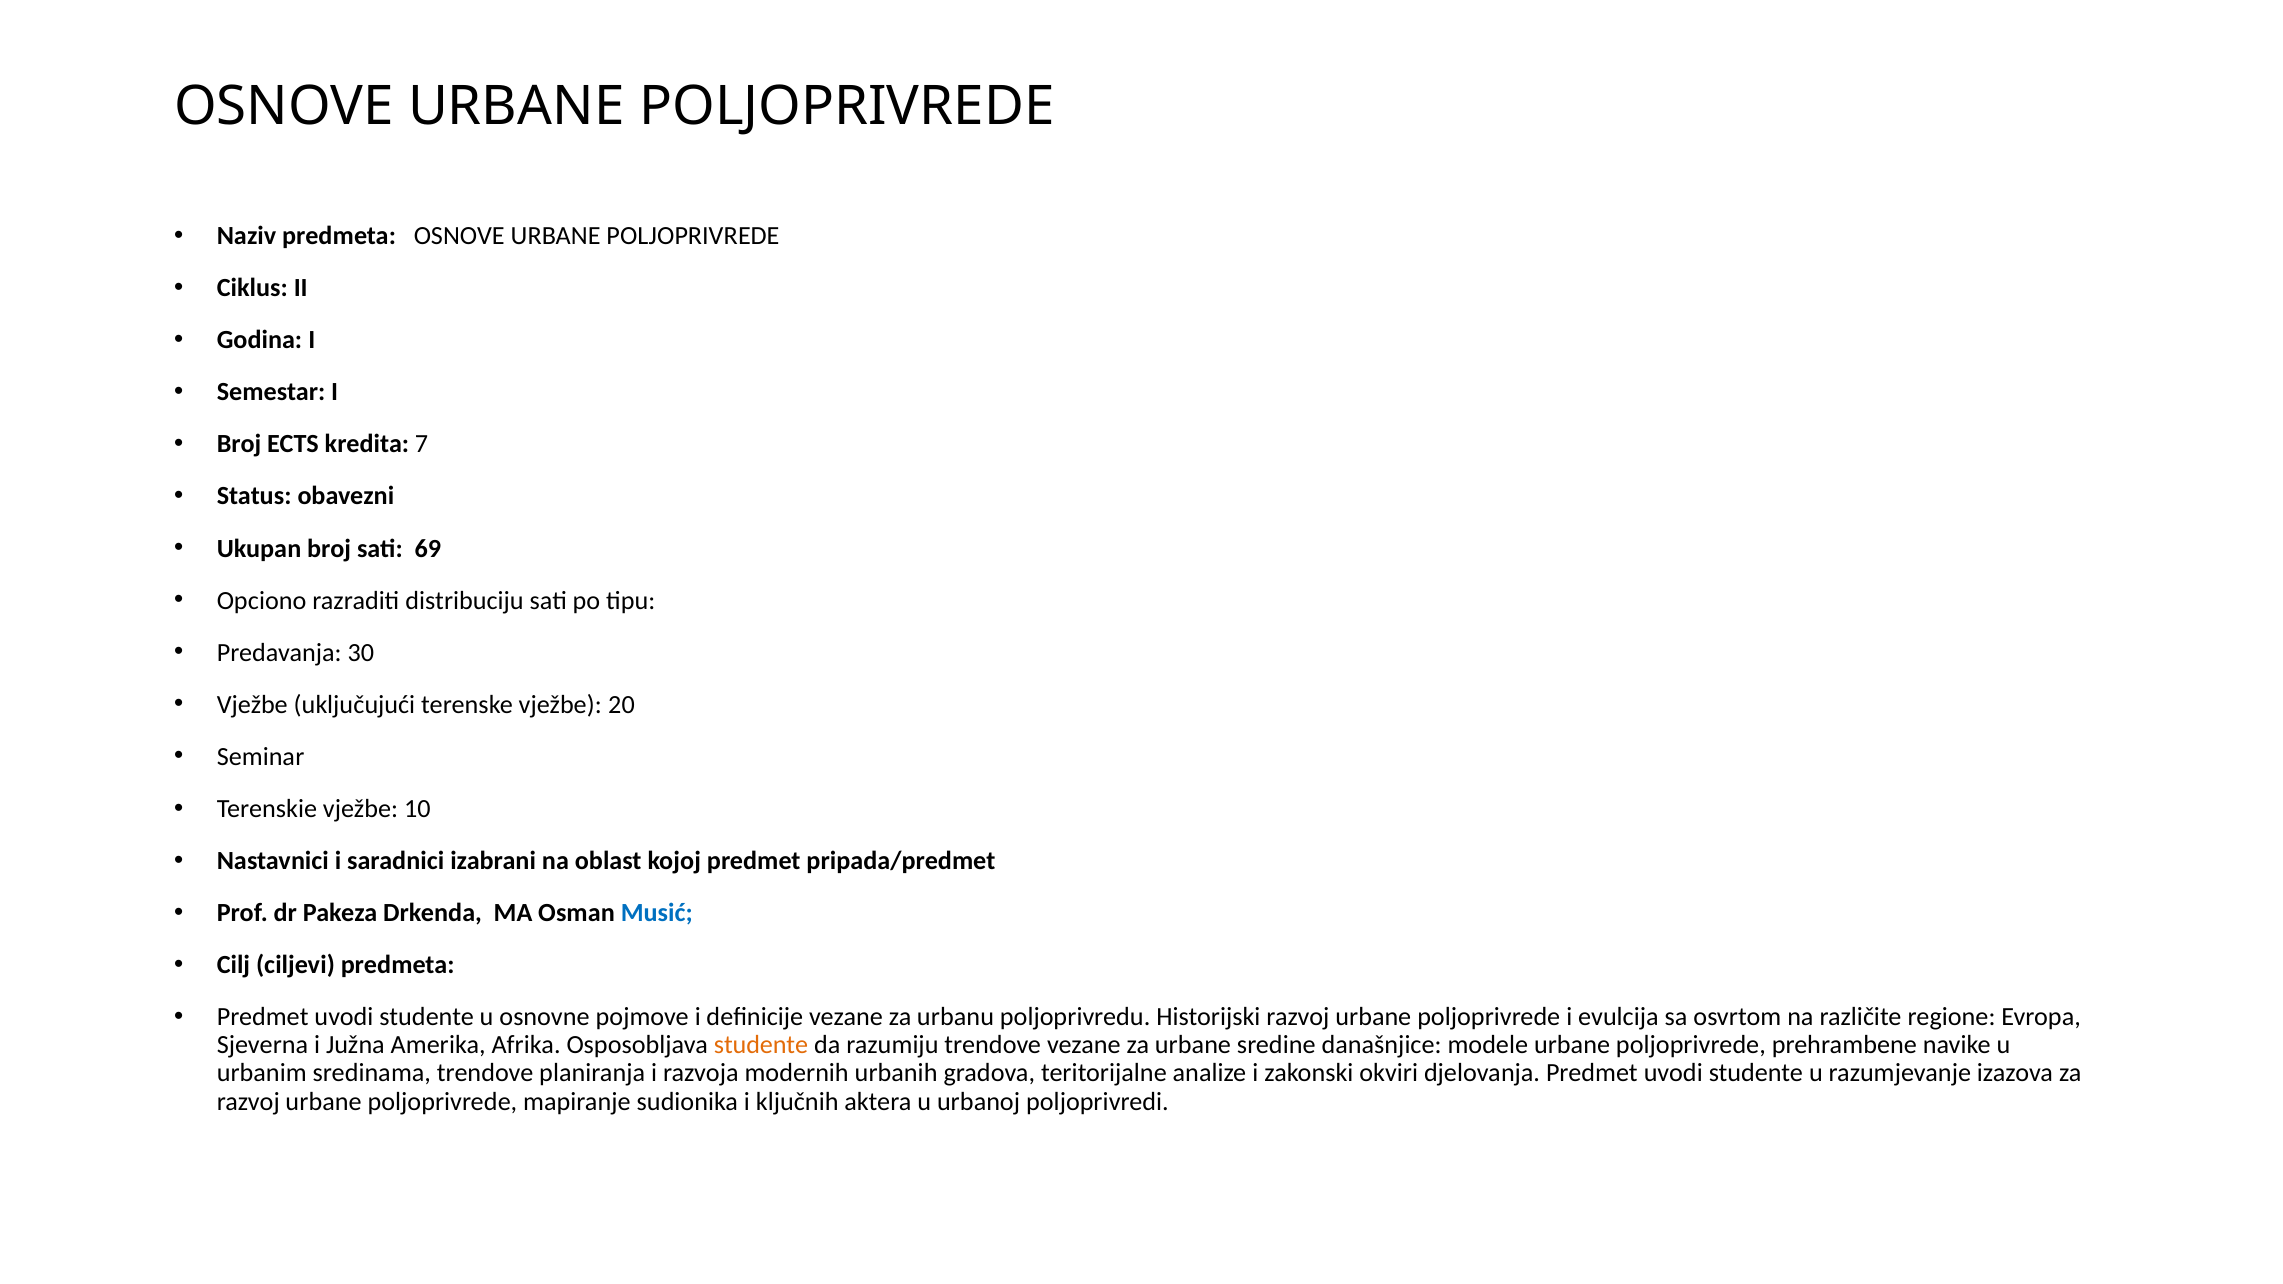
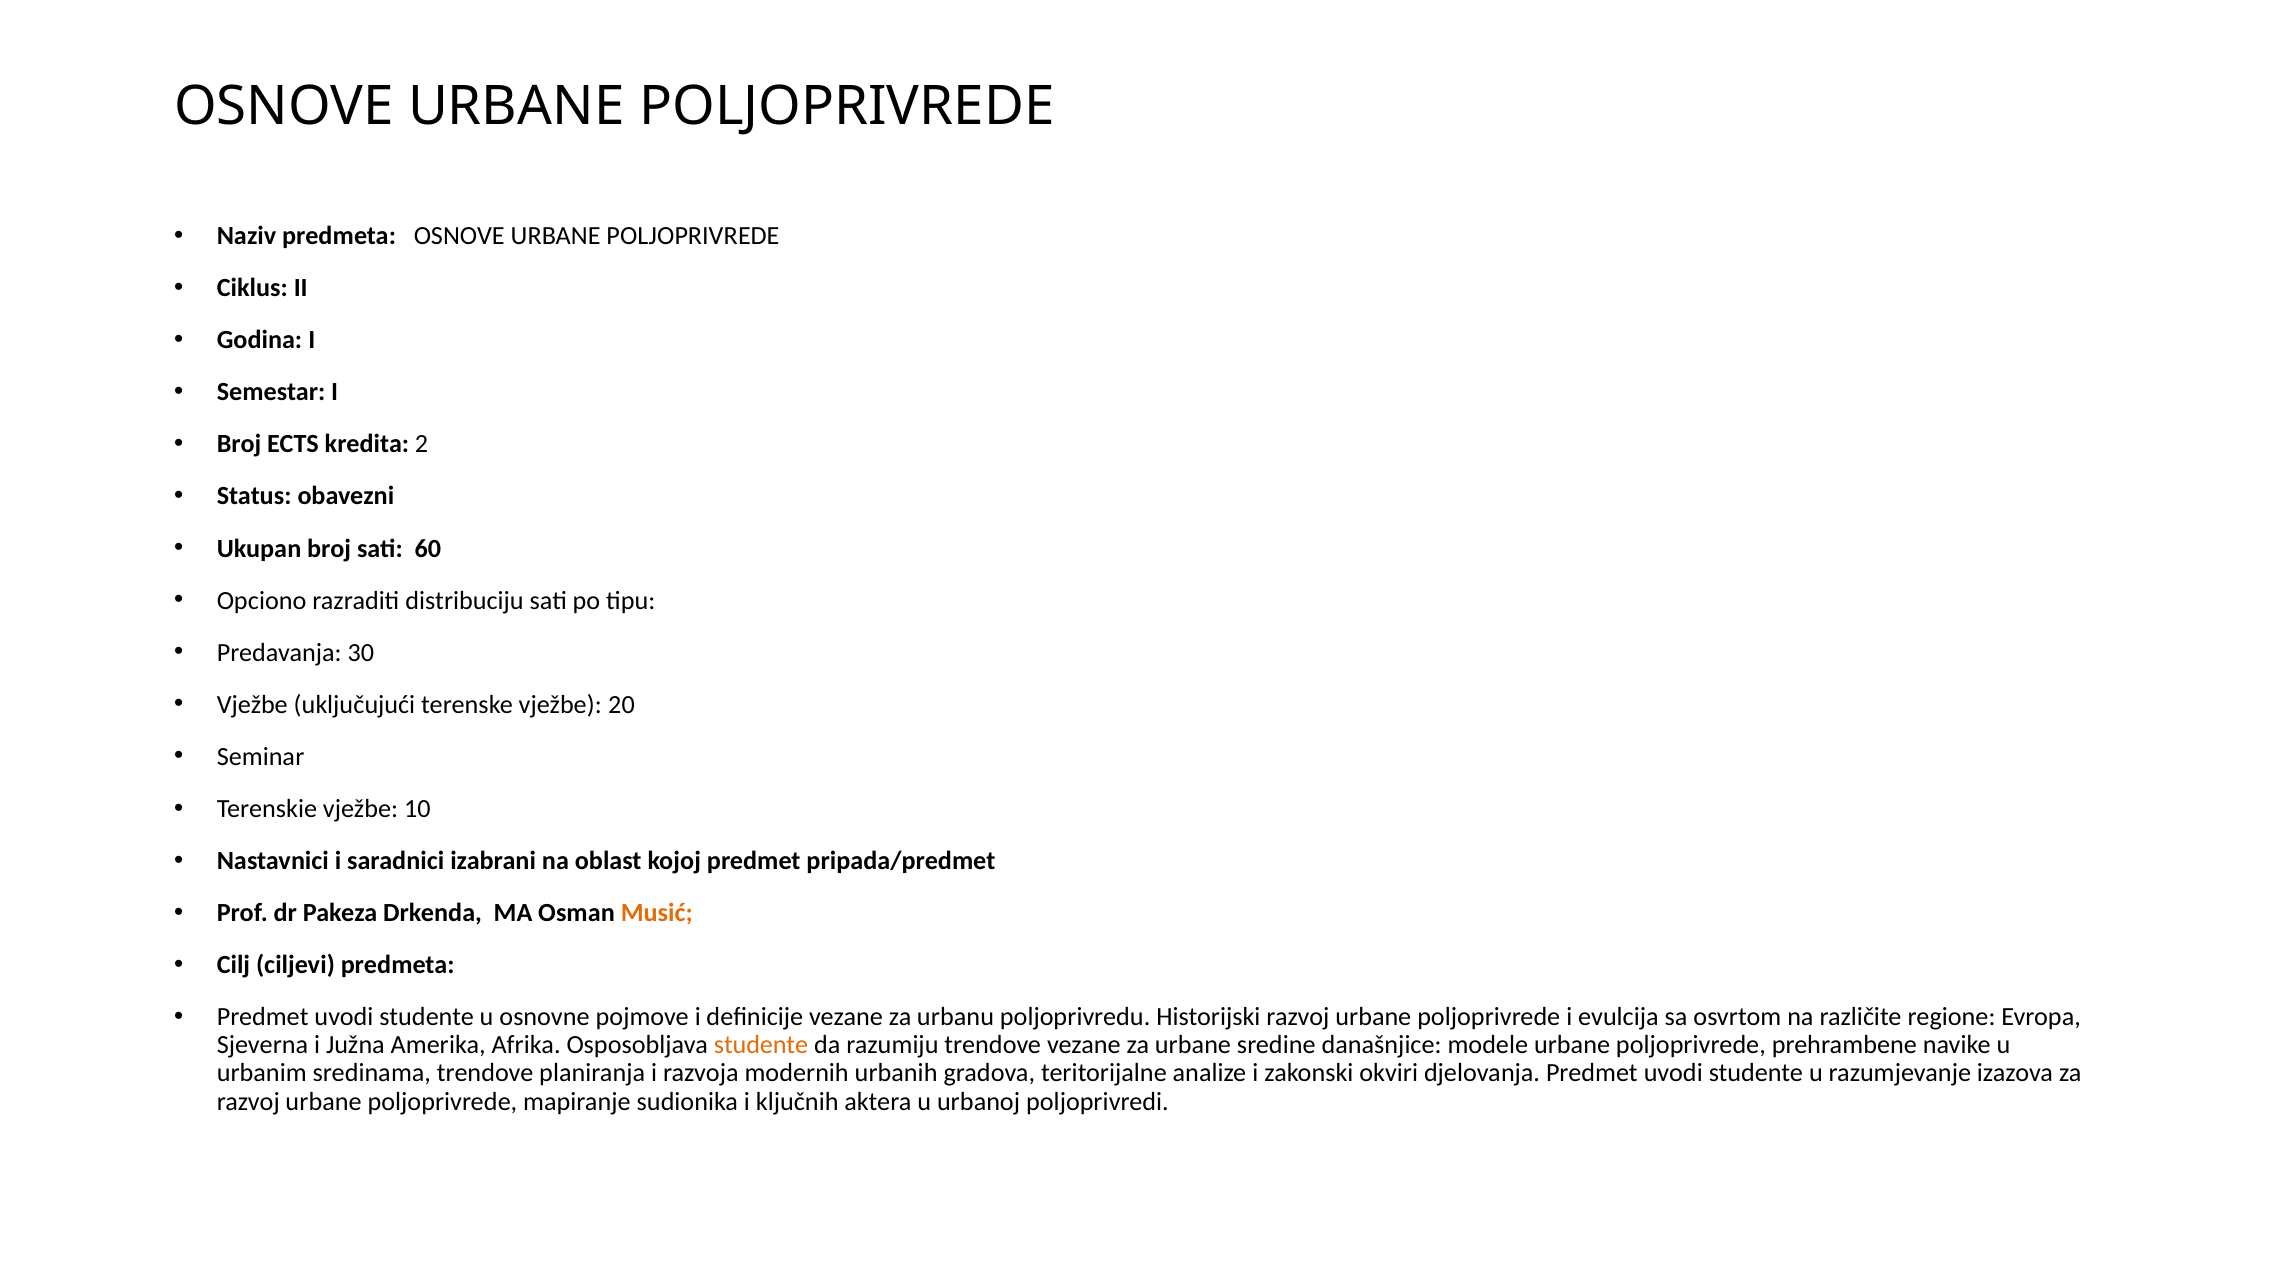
7: 7 -> 2
69: 69 -> 60
Musić colour: blue -> orange
